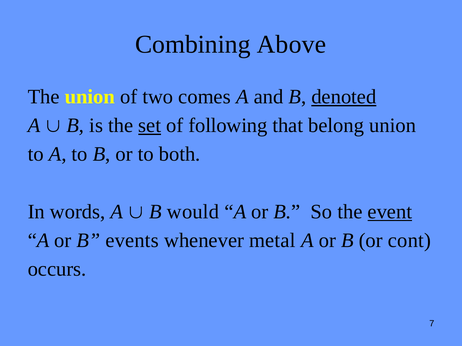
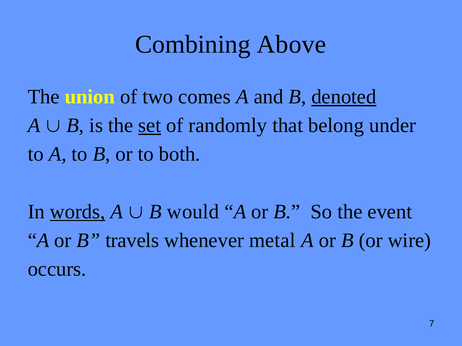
following: following -> randomly
belong union: union -> under
words underline: none -> present
event underline: present -> none
events: events -> travels
cont: cont -> wire
